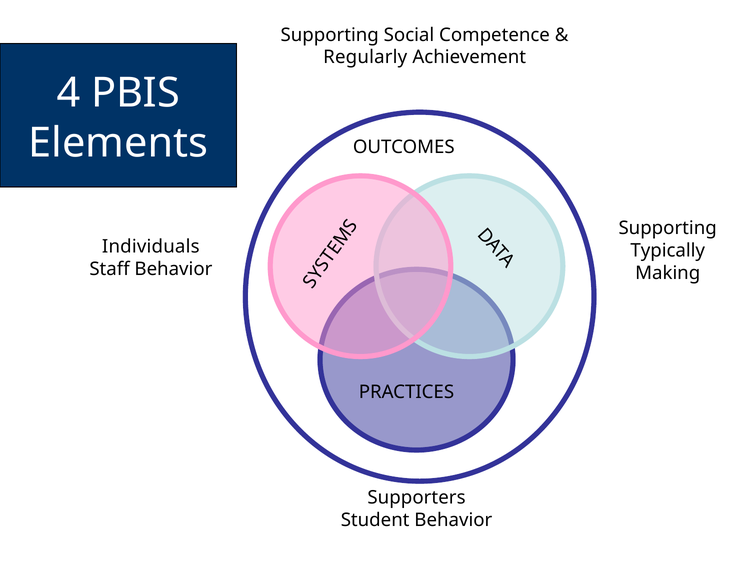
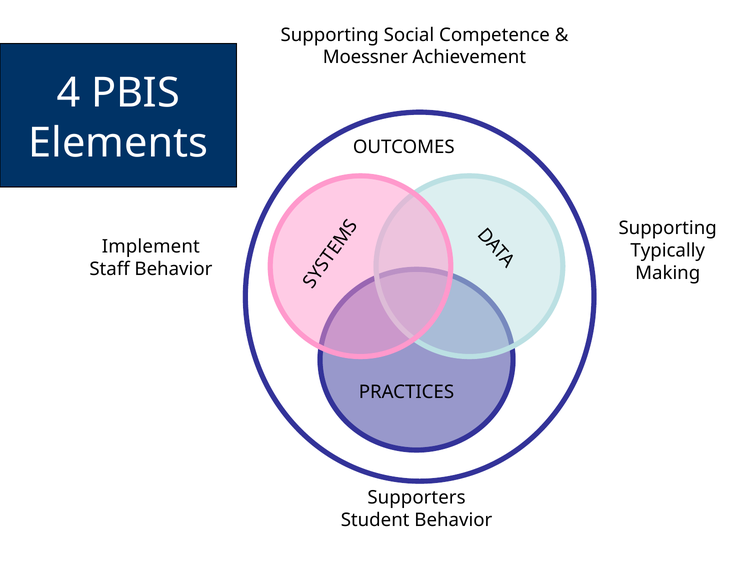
Regularly: Regularly -> Moessner
Individuals: Individuals -> Implement
